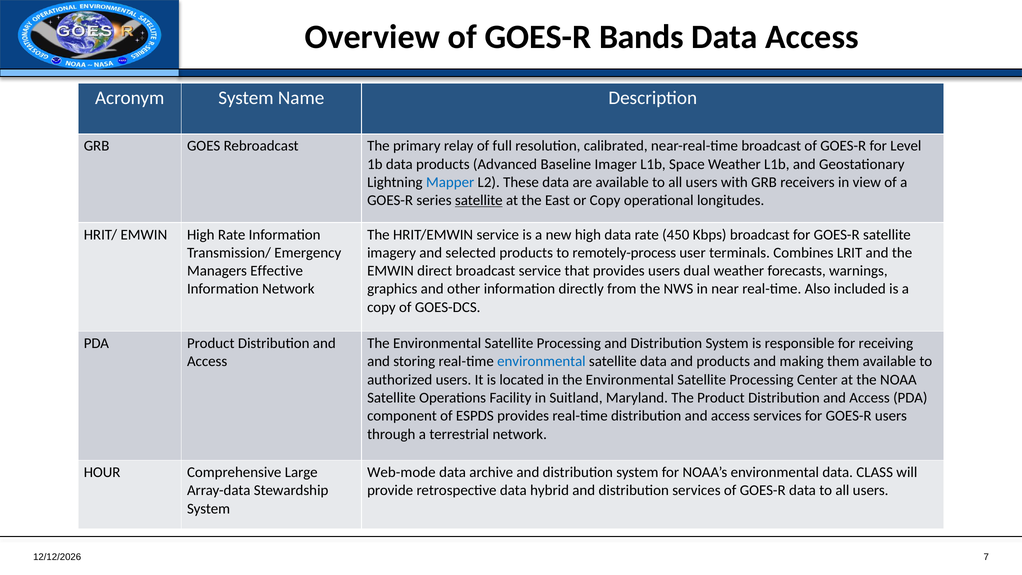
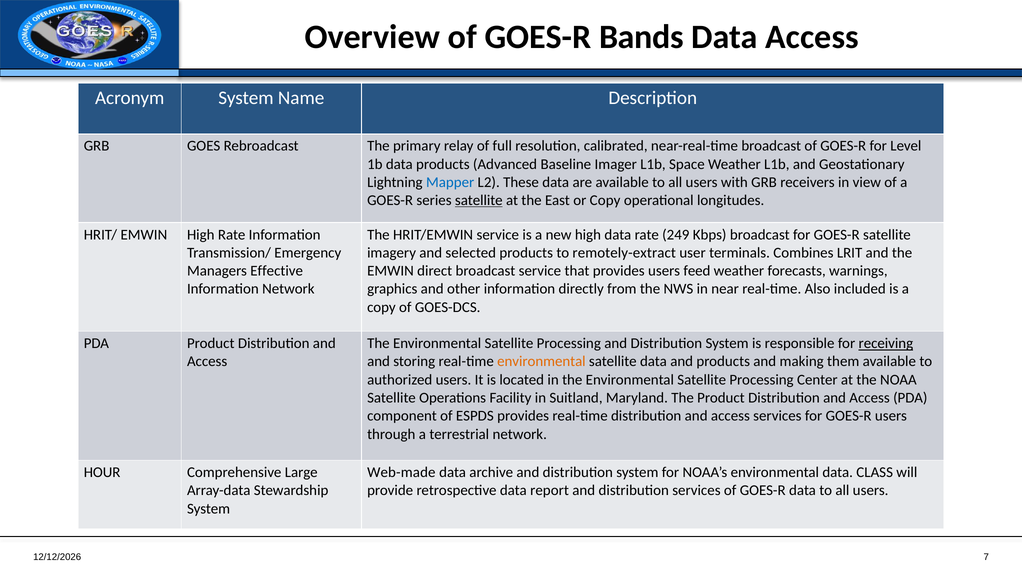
450: 450 -> 249
remotely-process: remotely-process -> remotely-extract
dual: dual -> feed
receiving underline: none -> present
environmental at (541, 361) colour: blue -> orange
Web-mode: Web-mode -> Web-made
hybrid: hybrid -> report
